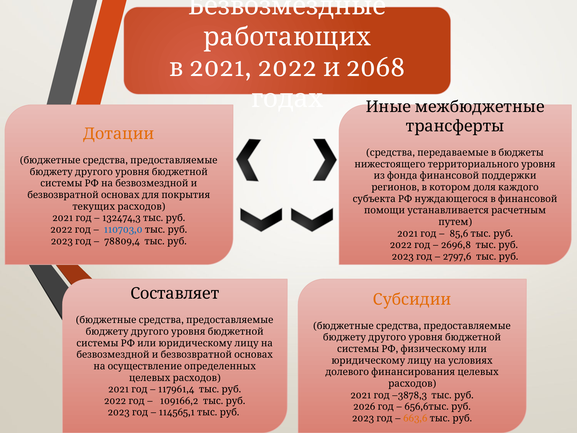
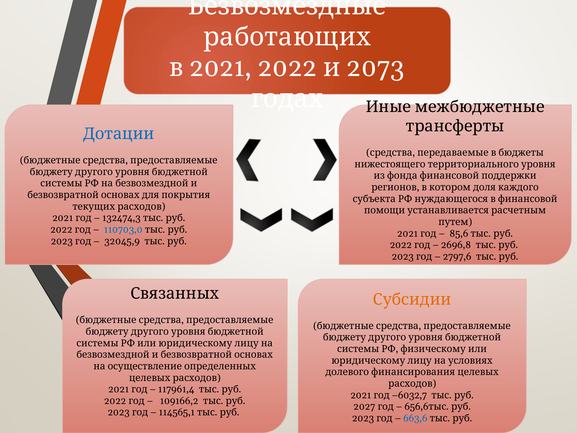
2068: 2068 -> 2073
Дотации colour: orange -> blue
78809,4: 78809,4 -> 32045,9
Составляет: Составляет -> Связанных
–3878,3: –3878,3 -> –6032,7
2026: 2026 -> 2027
663,6 colour: orange -> blue
